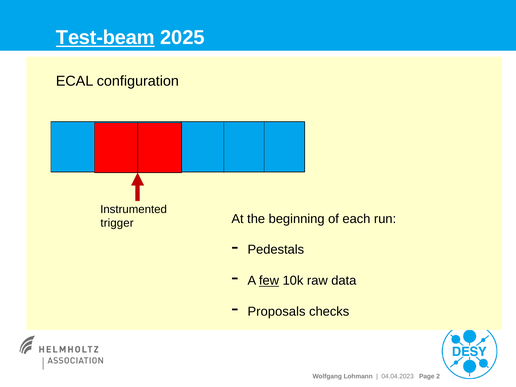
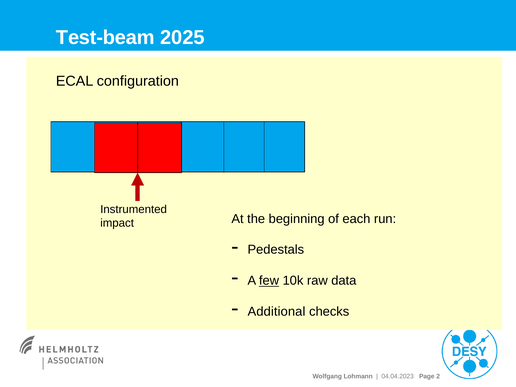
Test-beam underline: present -> none
trigger: trigger -> impact
Proposals: Proposals -> Additional
